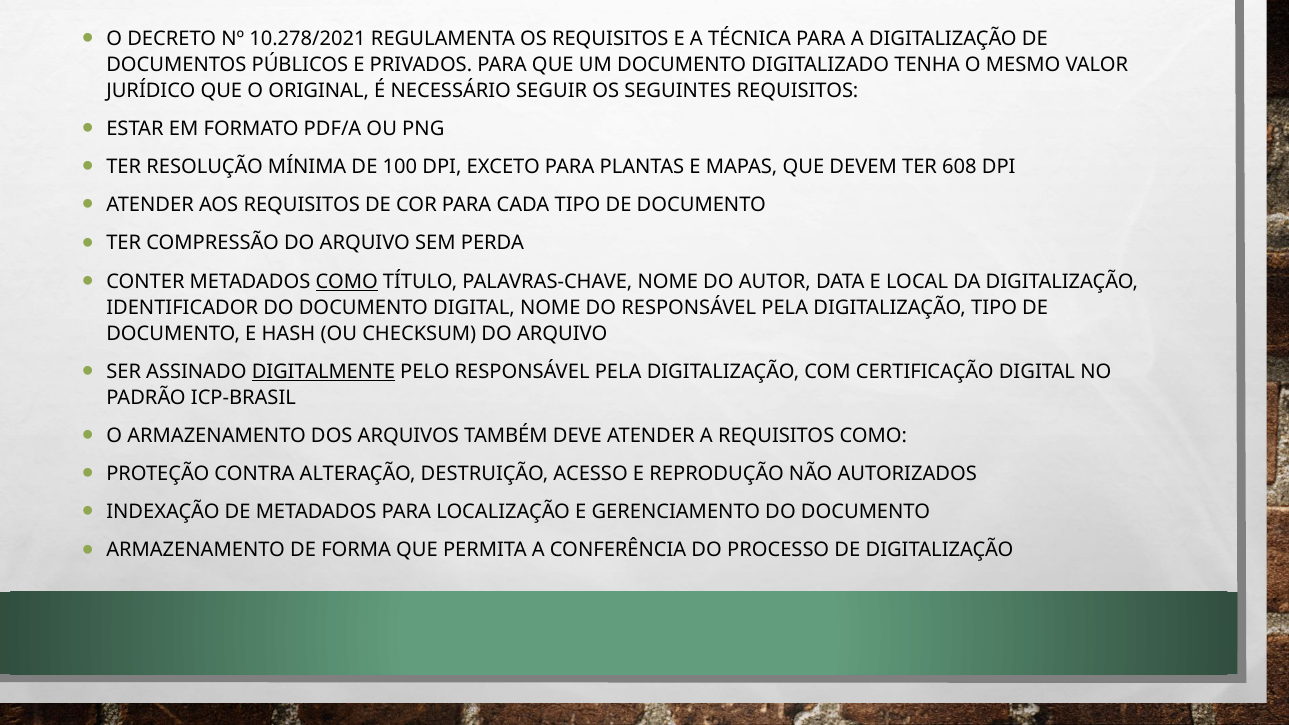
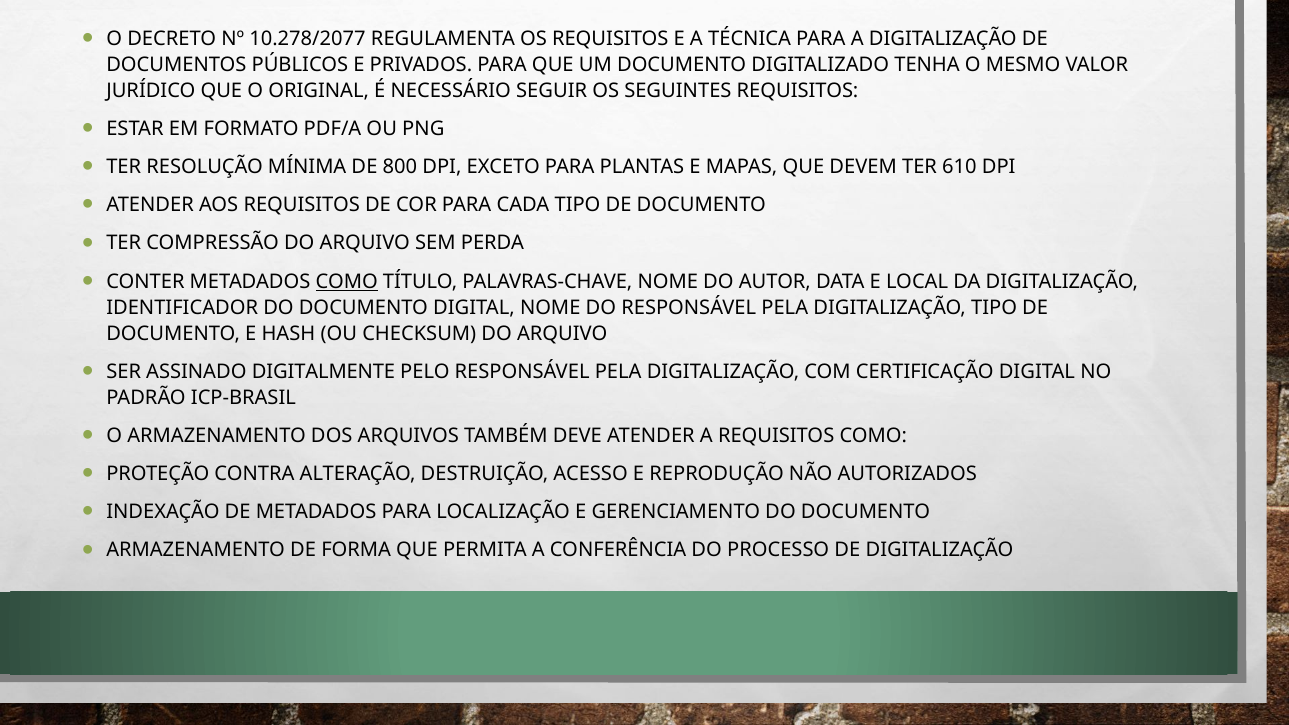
10.278/2021: 10.278/2021 -> 10.278/2077
100: 100 -> 800
608: 608 -> 610
DIGITALMENTE underline: present -> none
